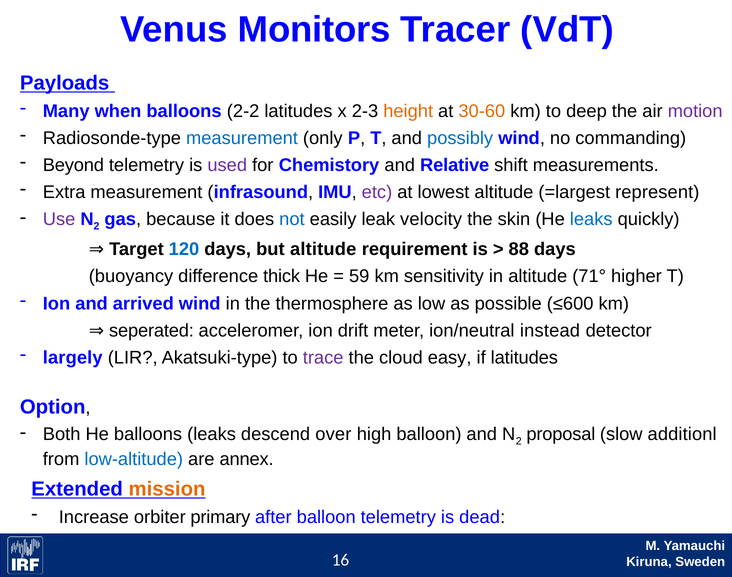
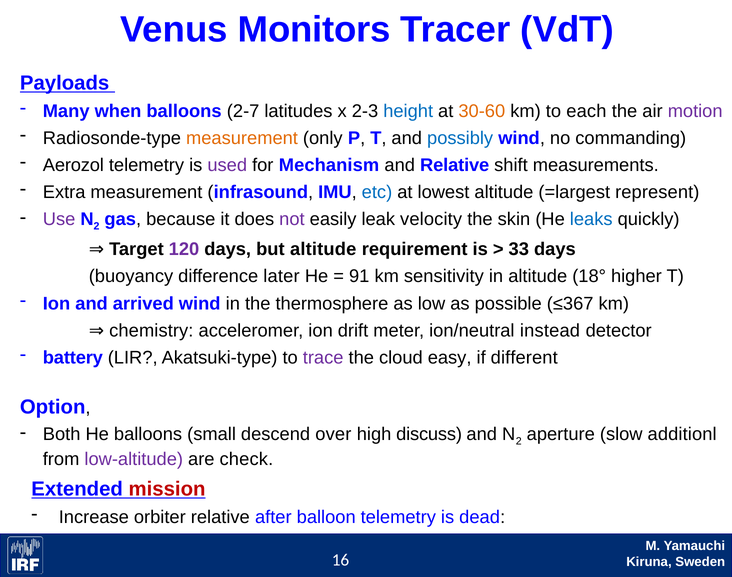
2-2: 2-2 -> 2-7
height colour: orange -> blue
deep: deep -> each
measurement at (242, 138) colour: blue -> orange
Beyond: Beyond -> Aerozol
Chemistory: Chemistory -> Mechanism
etc colour: purple -> blue
not colour: blue -> purple
120 colour: blue -> purple
88: 88 -> 33
thick: thick -> later
59: 59 -> 91
71°: 71° -> 18°
≤600: ≤600 -> ≤367
seperated: seperated -> chemistry
largely: largely -> battery
if latitudes: latitudes -> different
balloons leaks: leaks -> small
high balloon: balloon -> discuss
proposal: proposal -> aperture
low-altitude colour: blue -> purple
annex: annex -> check
mission colour: orange -> red
orbiter primary: primary -> relative
